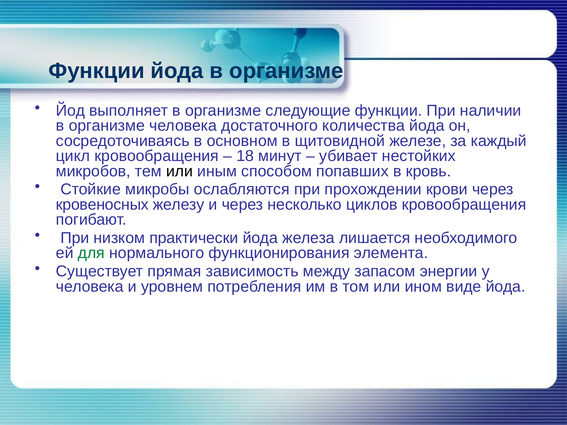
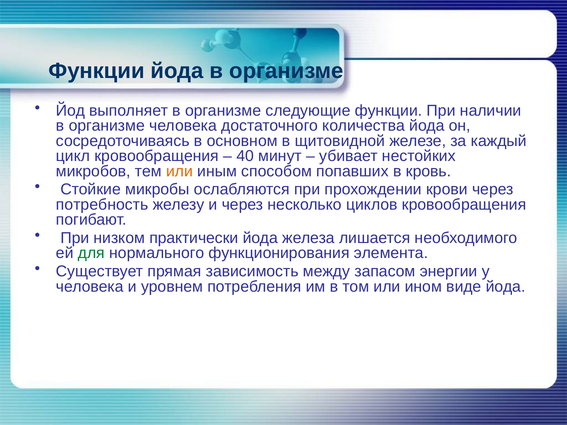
18: 18 -> 40
или at (179, 171) colour: black -> orange
кровеносных: кровеносных -> потребность
